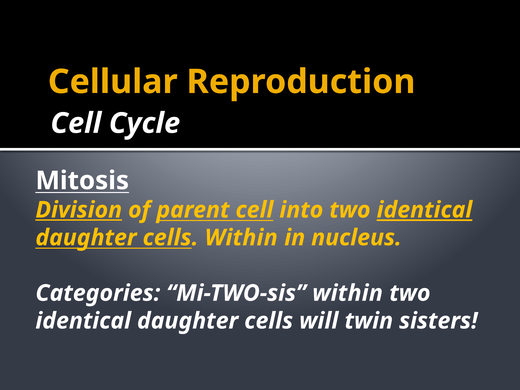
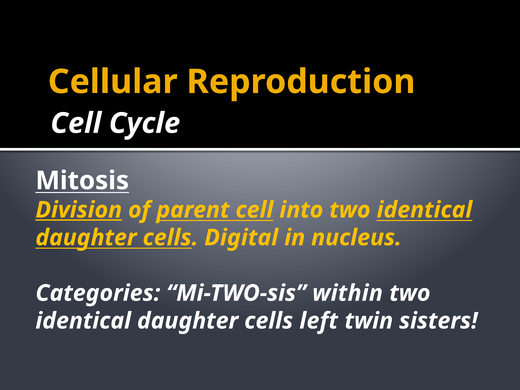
identical at (424, 210) underline: present -> none
cells Within: Within -> Digital
will: will -> left
